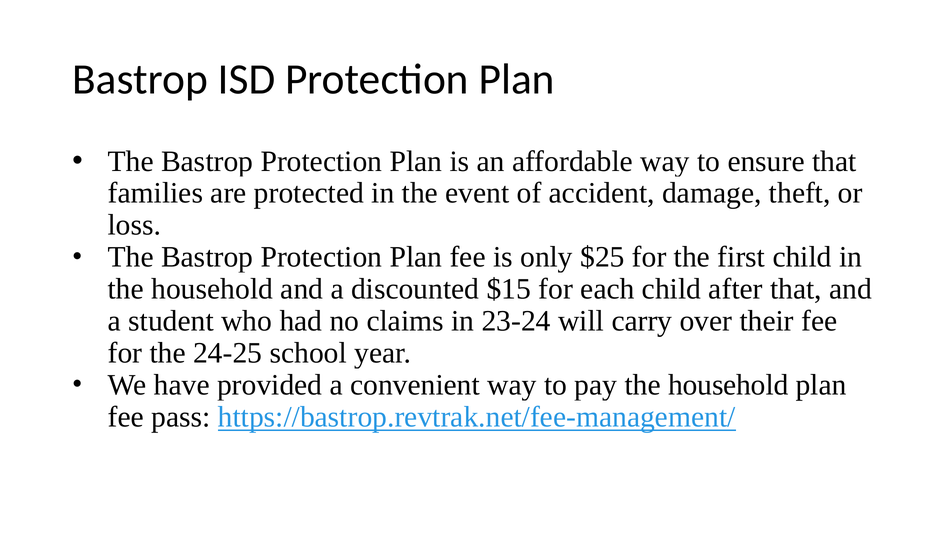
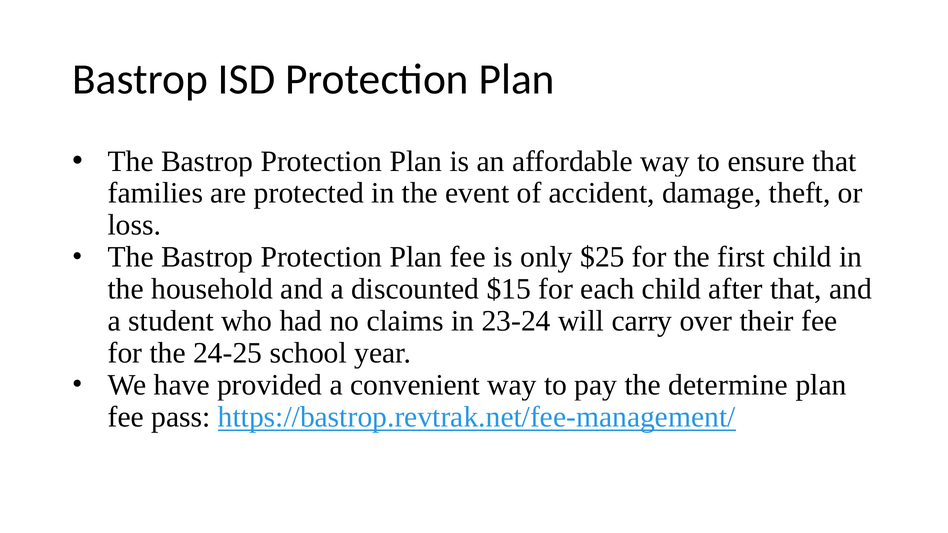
pay the household: household -> determine
